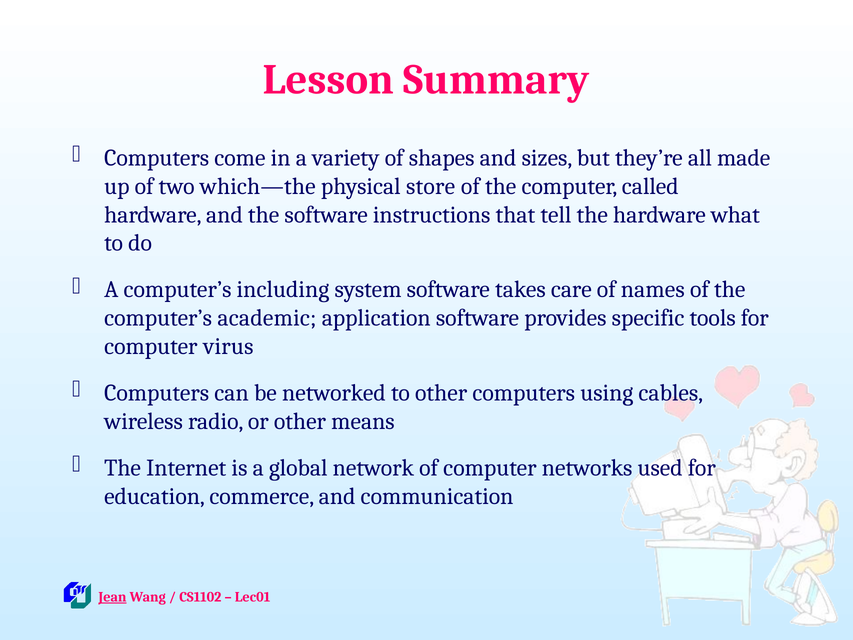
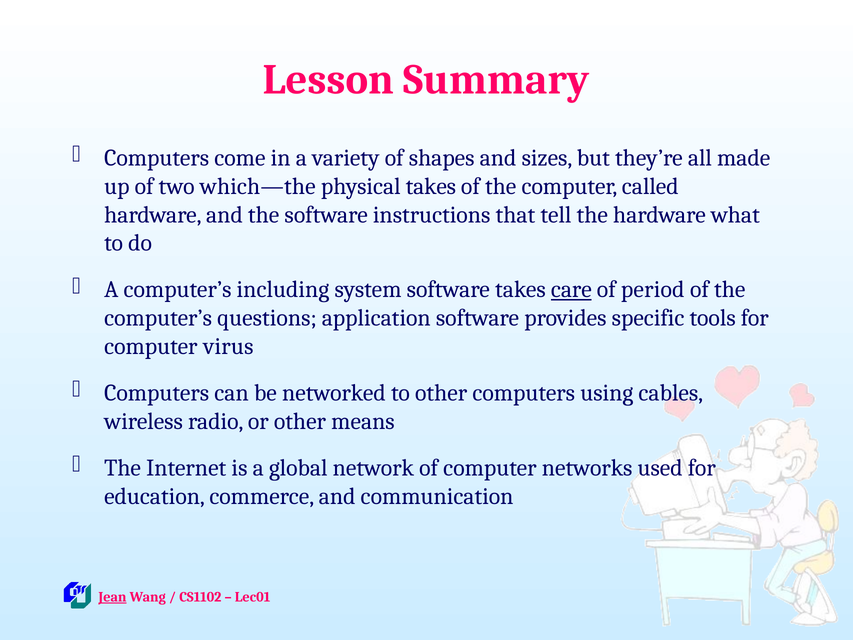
physical store: store -> takes
care underline: none -> present
names: names -> period
academic: academic -> questions
